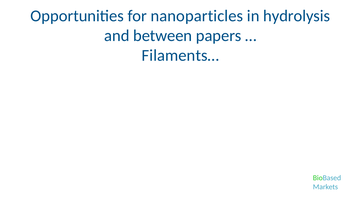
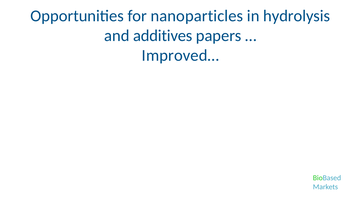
between: between -> additives
Filaments…: Filaments… -> Improved…
